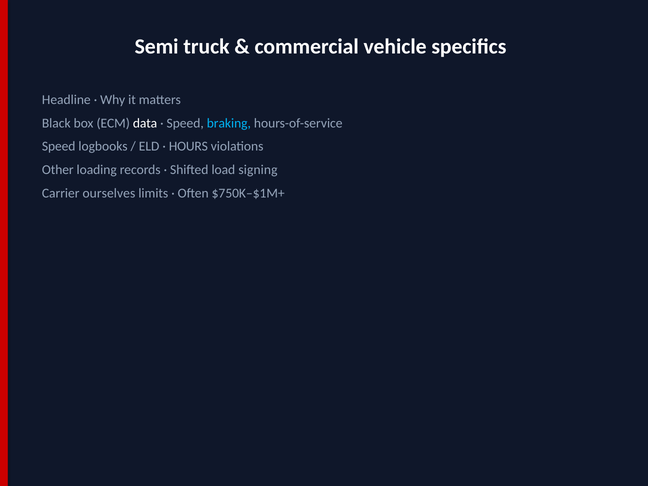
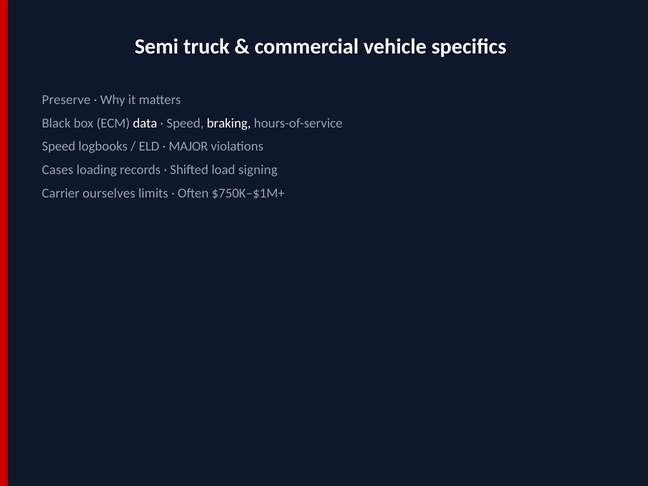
Headline: Headline -> Preserve
braking colour: light blue -> white
HOURS: HOURS -> MAJOR
Other: Other -> Cases
